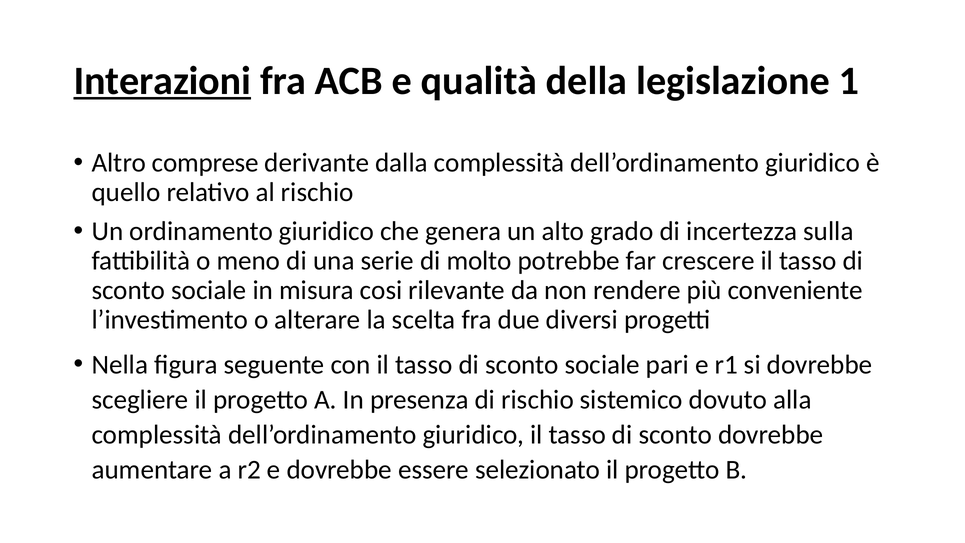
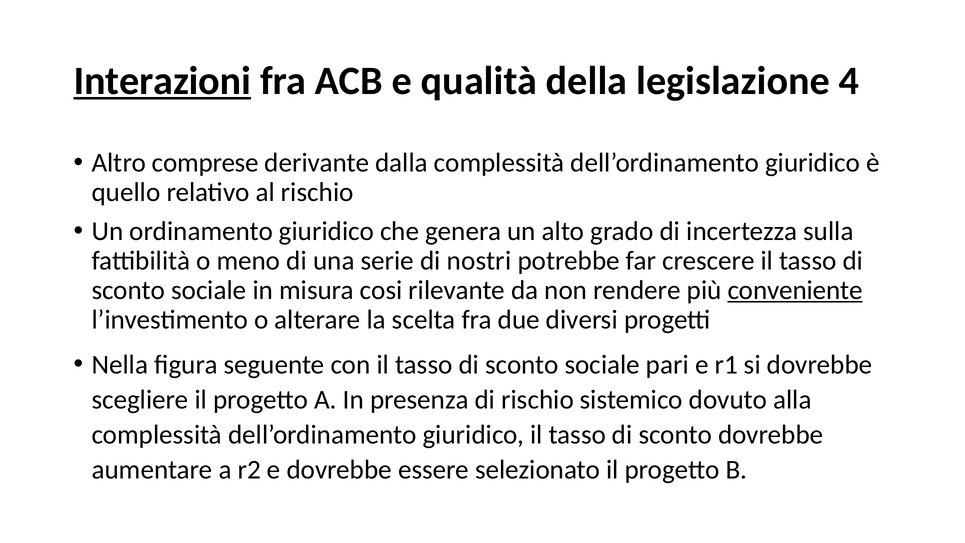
1: 1 -> 4
molto: molto -> nostri
conveniente underline: none -> present
